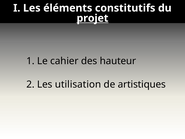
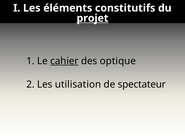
cahier underline: none -> present
hauteur: hauteur -> optique
artistiques: artistiques -> spectateur
